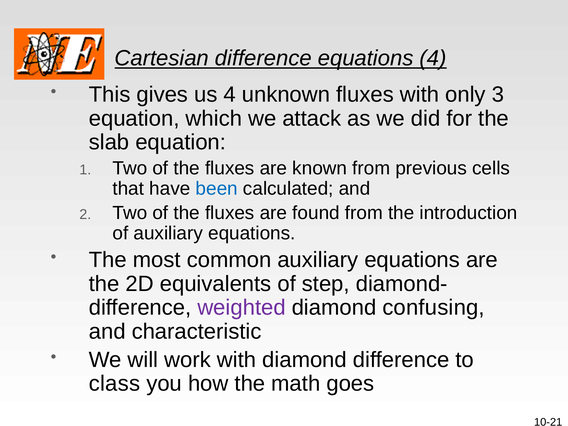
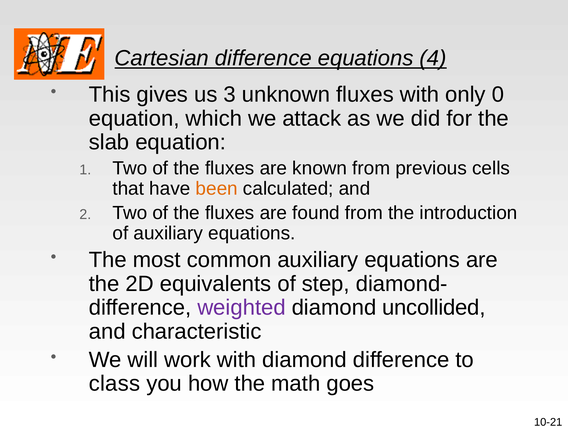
us 4: 4 -> 3
3: 3 -> 0
been colour: blue -> orange
confusing: confusing -> uncollided
